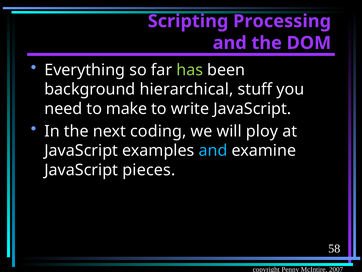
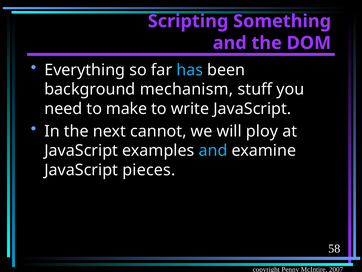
Processing: Processing -> Something
has colour: light green -> light blue
hierarchical: hierarchical -> mechanism
coding: coding -> cannot
